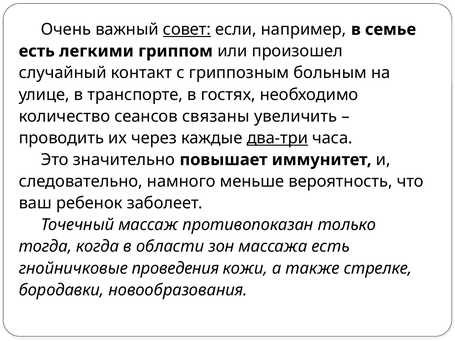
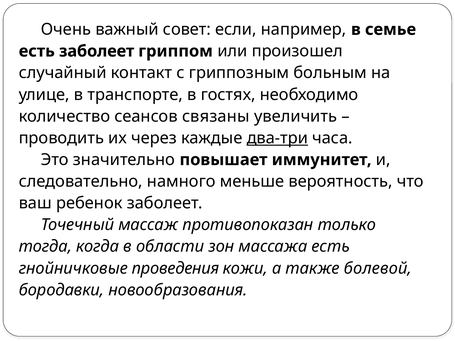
совет underline: present -> none
есть легкими: легкими -> заболеет
стрелке: стрелке -> болевой
